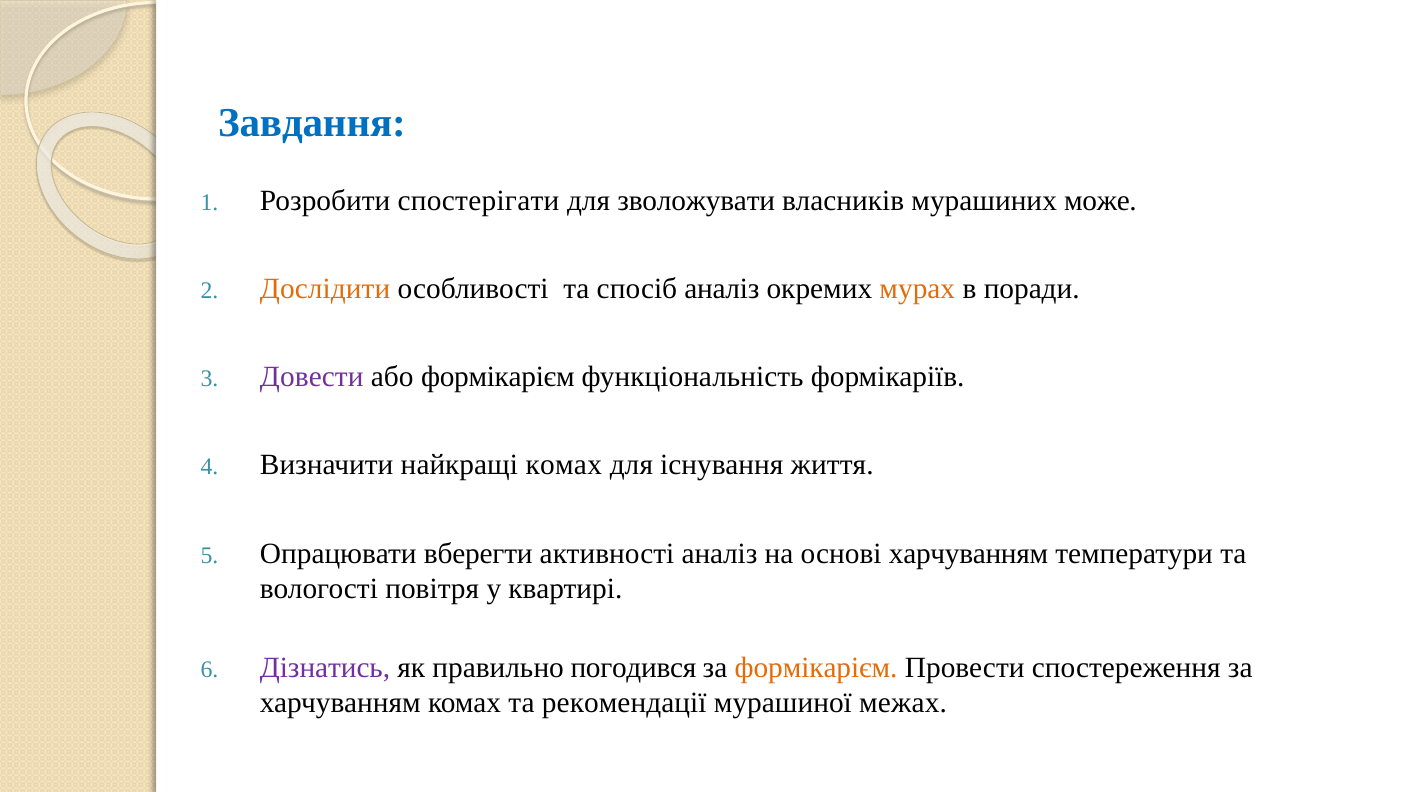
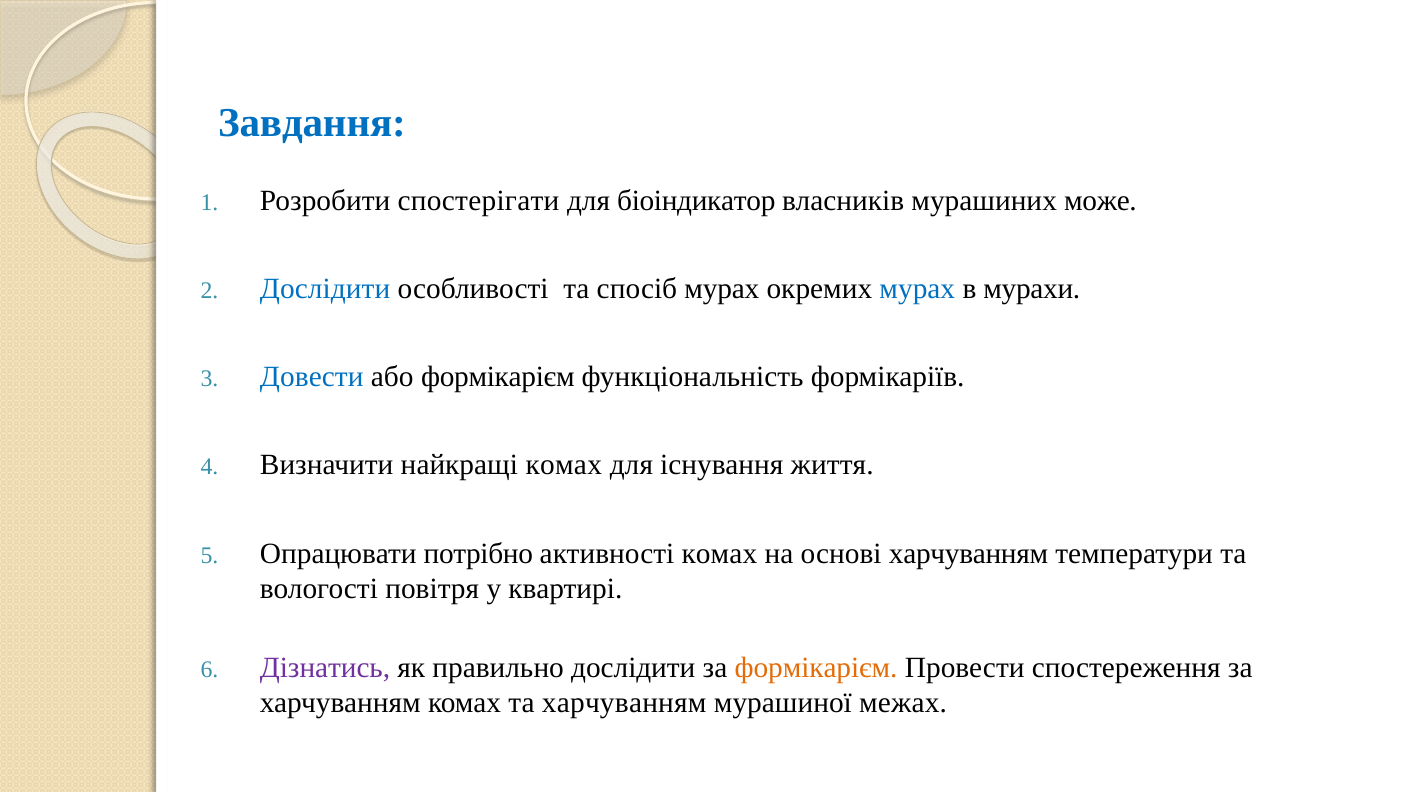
зволожувати: зволожувати -> біоіндикатор
Дослідити at (325, 289) colour: orange -> blue
спосіб аналіз: аналіз -> мурах
мурах at (917, 289) colour: orange -> blue
поради: поради -> мурахи
Довести colour: purple -> blue
вберегти: вберегти -> потрібно
активності аналіз: аналіз -> комах
правильно погодився: погодився -> дослідити
та рекомендації: рекомендації -> харчуванням
